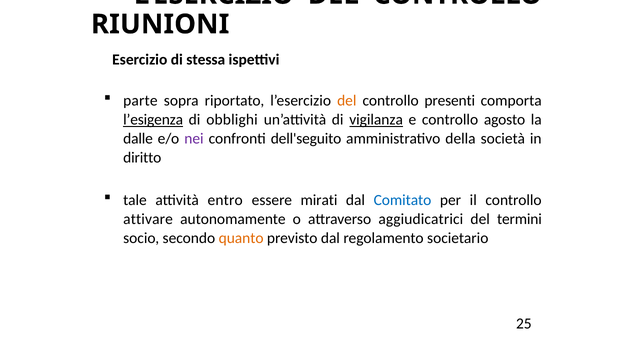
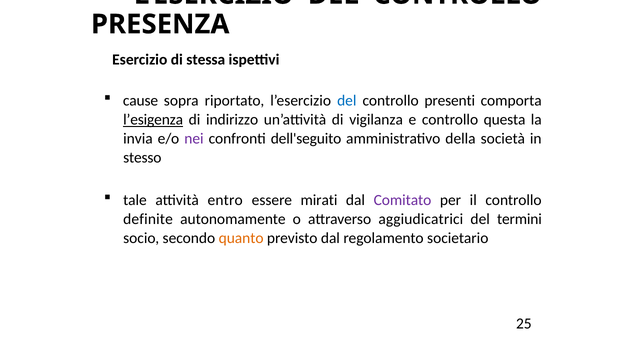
RIUNIONI: RIUNIONI -> PRESENZA
parte: parte -> cause
del at (347, 101) colour: orange -> blue
obblighi: obblighi -> indirizzo
vigilanza underline: present -> none
agosto: agosto -> questa
dalle: dalle -> invia
diritto: diritto -> stesso
Comitato colour: blue -> purple
attivare: attivare -> definite
